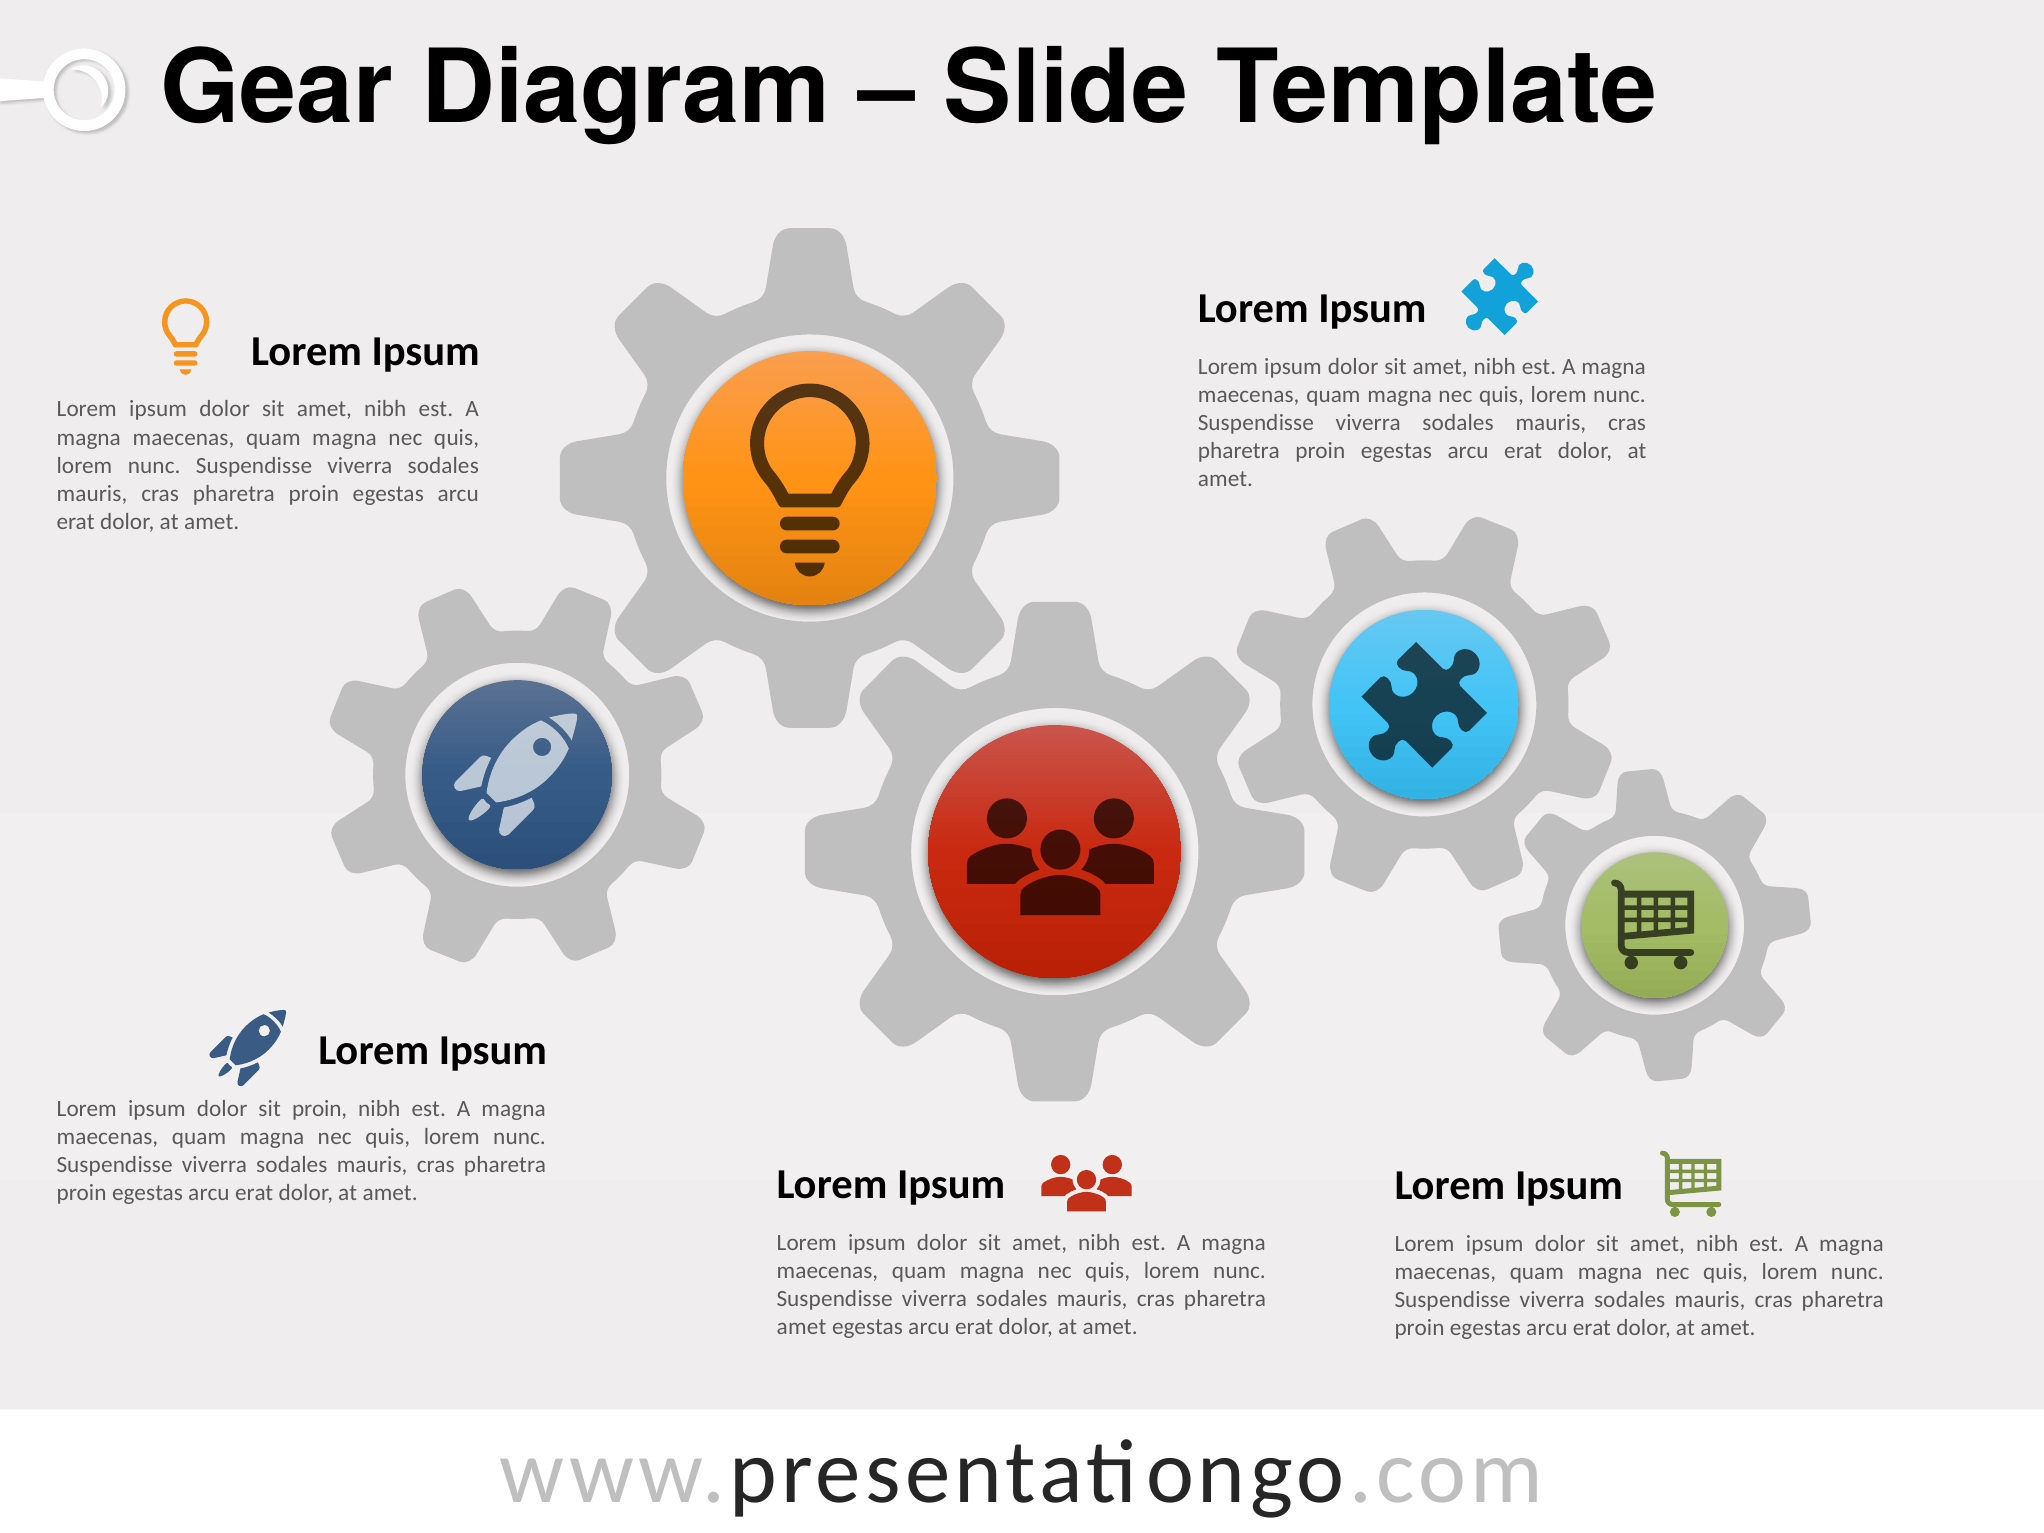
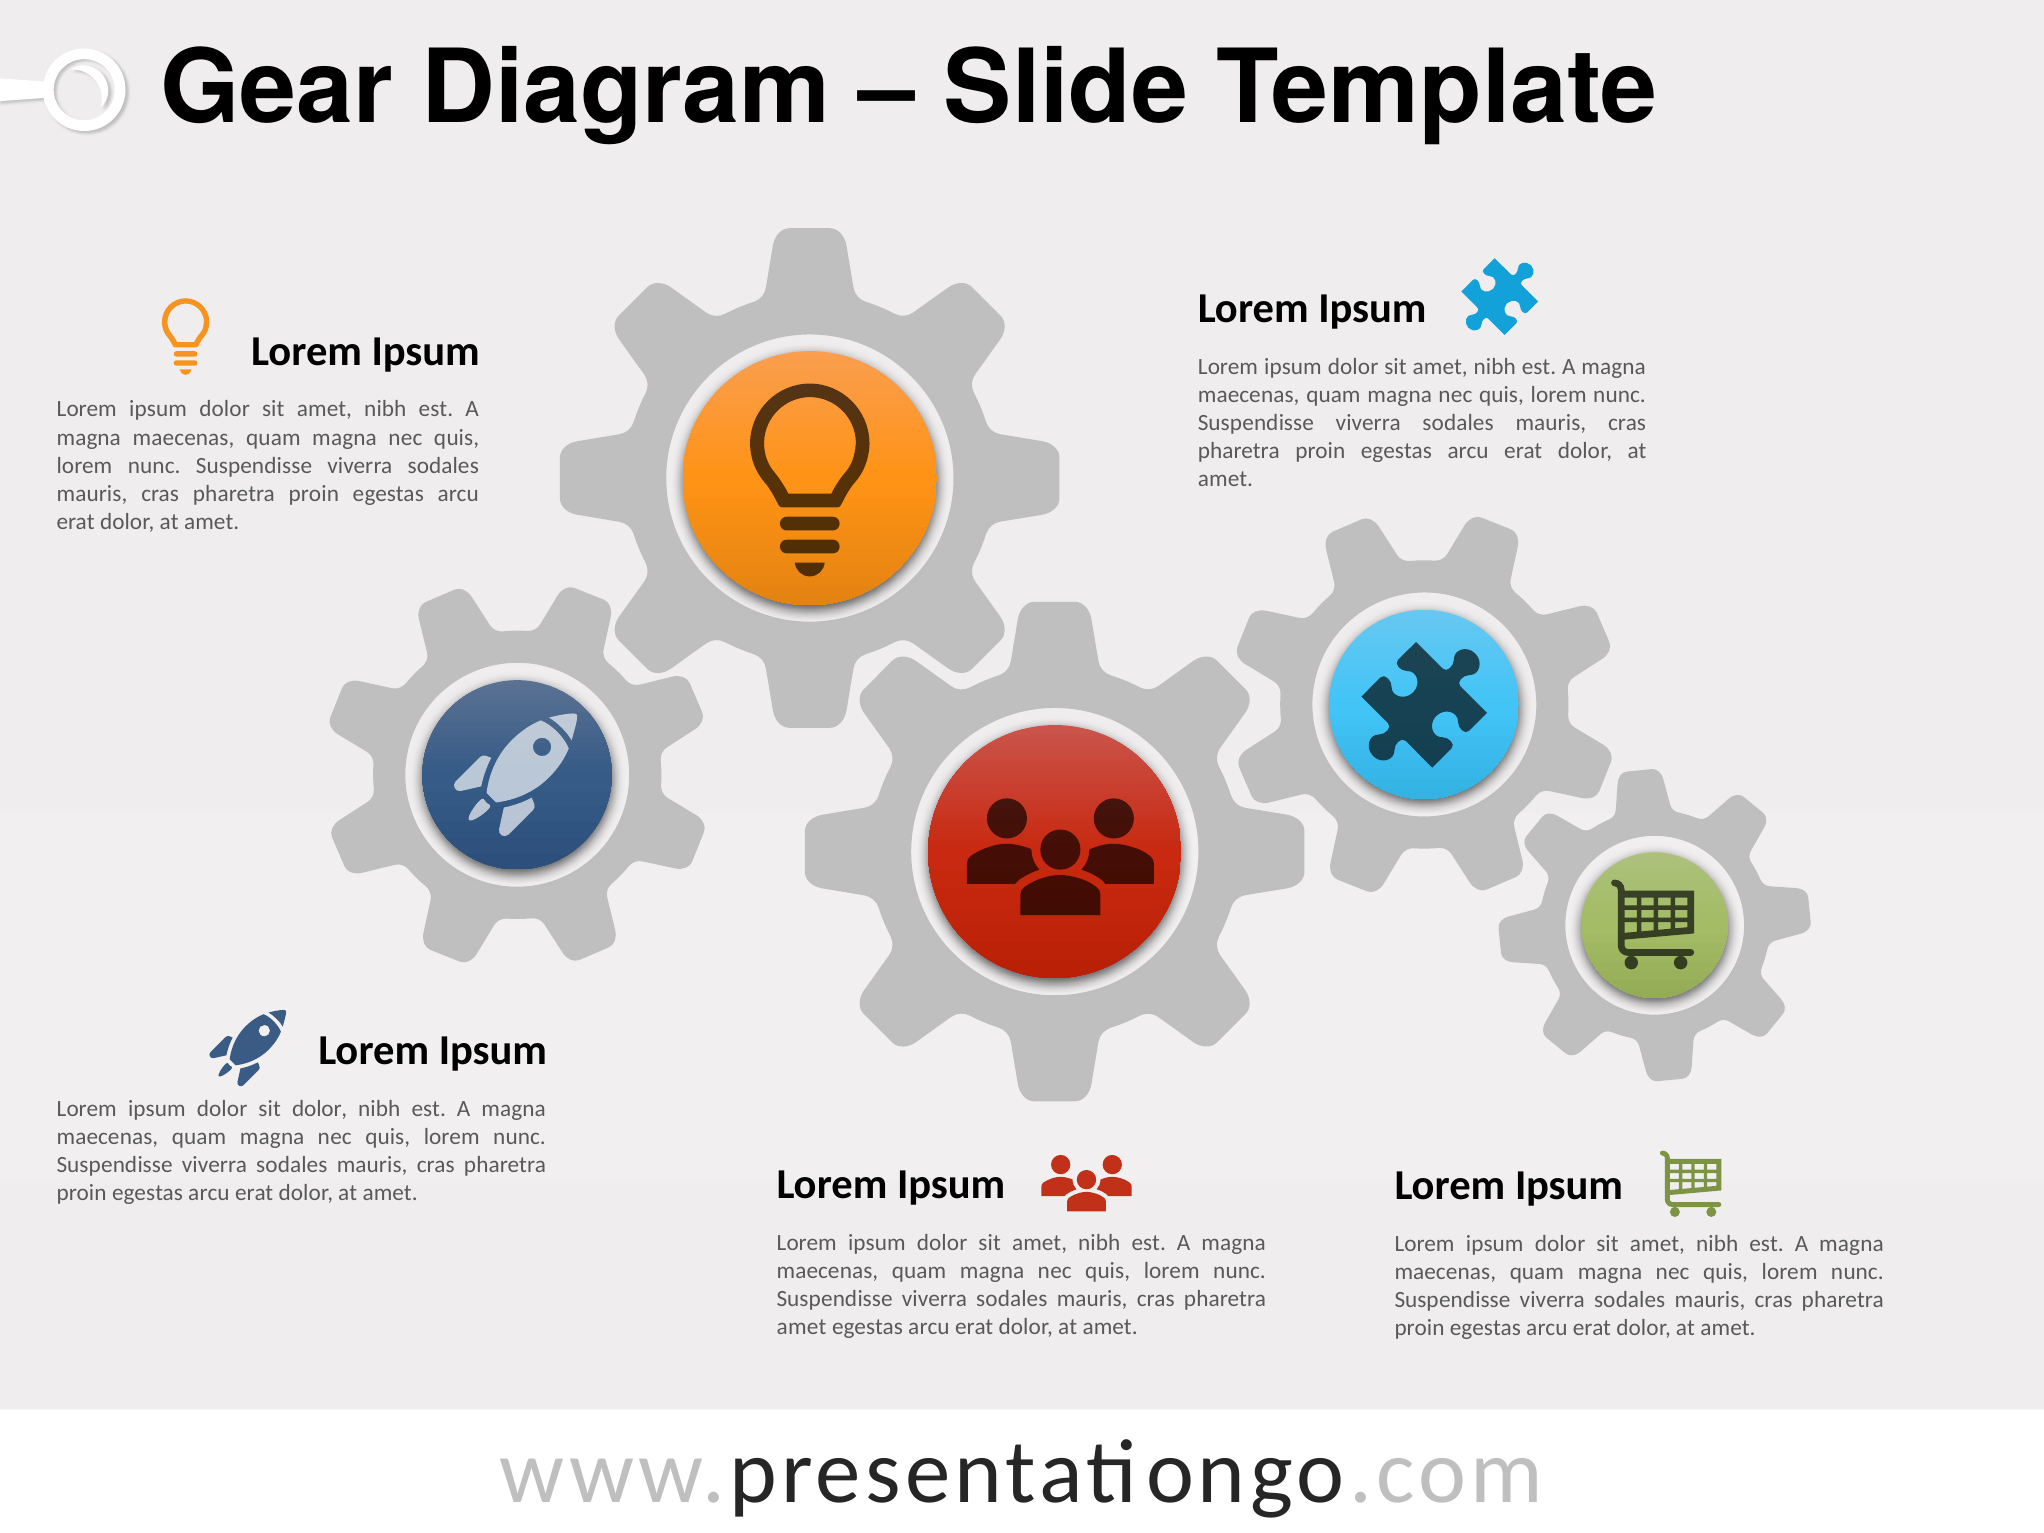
sit proin: proin -> dolor
